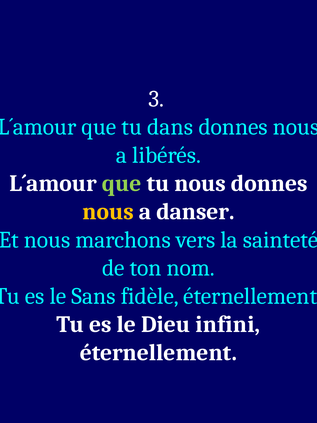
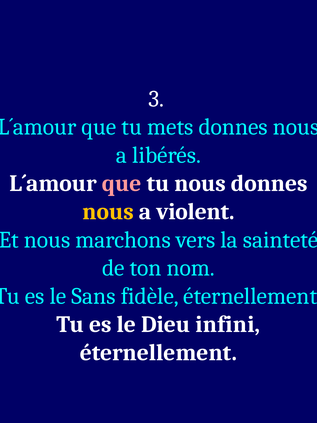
dans: dans -> mets
que at (122, 183) colour: light green -> pink
danser: danser -> violent
